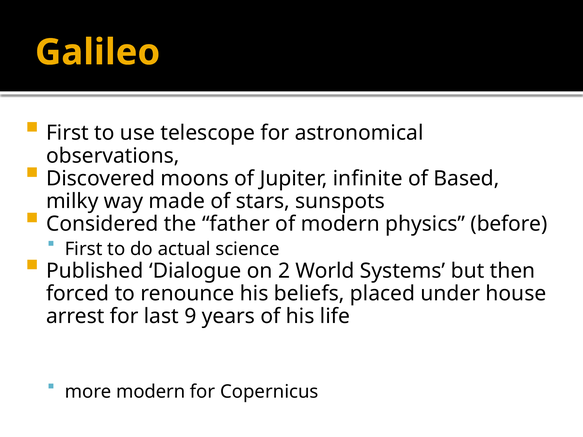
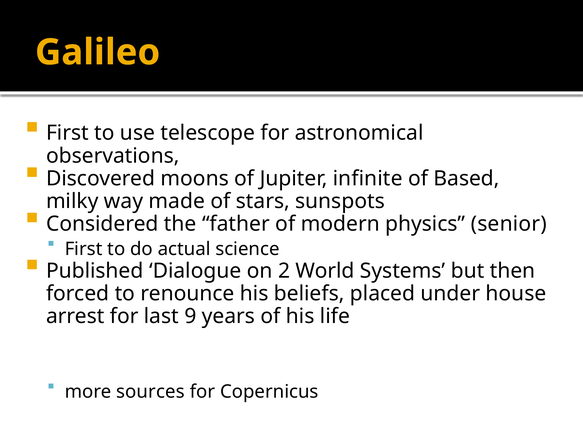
before: before -> senior
more modern: modern -> sources
